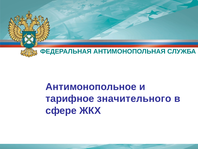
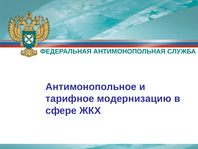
значительного: значительного -> модернизацию
